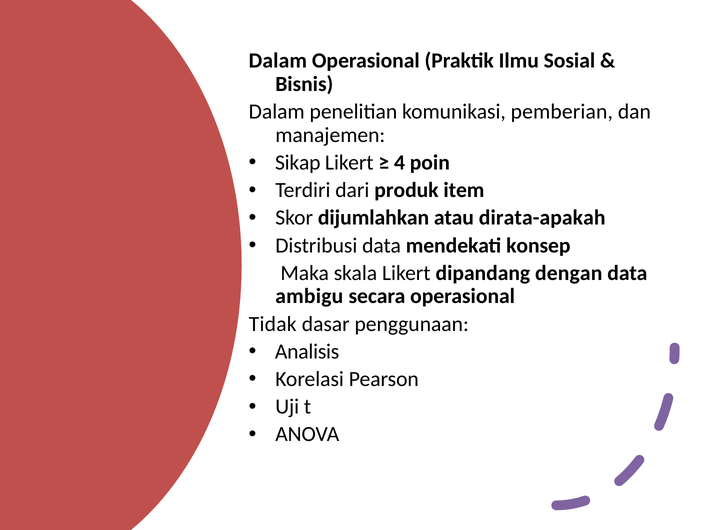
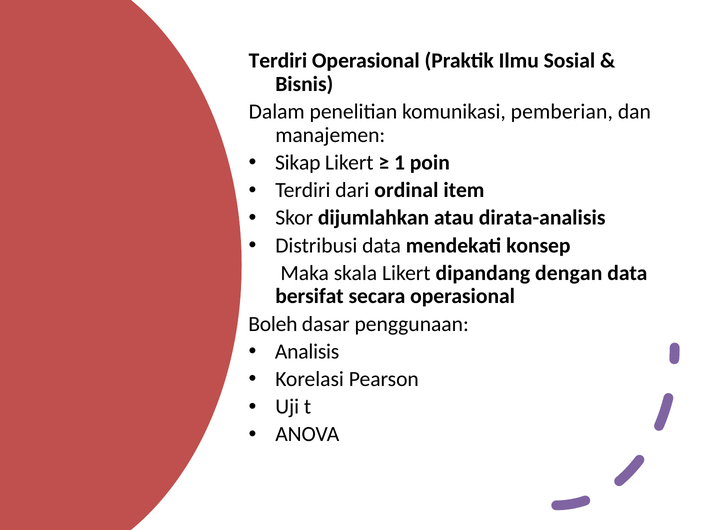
Dalam at (278, 61): Dalam -> Terdiri
4: 4 -> 1
produk: produk -> ordinal
dirata-apakah: dirata-apakah -> dirata-analisis
ambigu: ambigu -> bersifat
Tidak: Tidak -> Boleh
